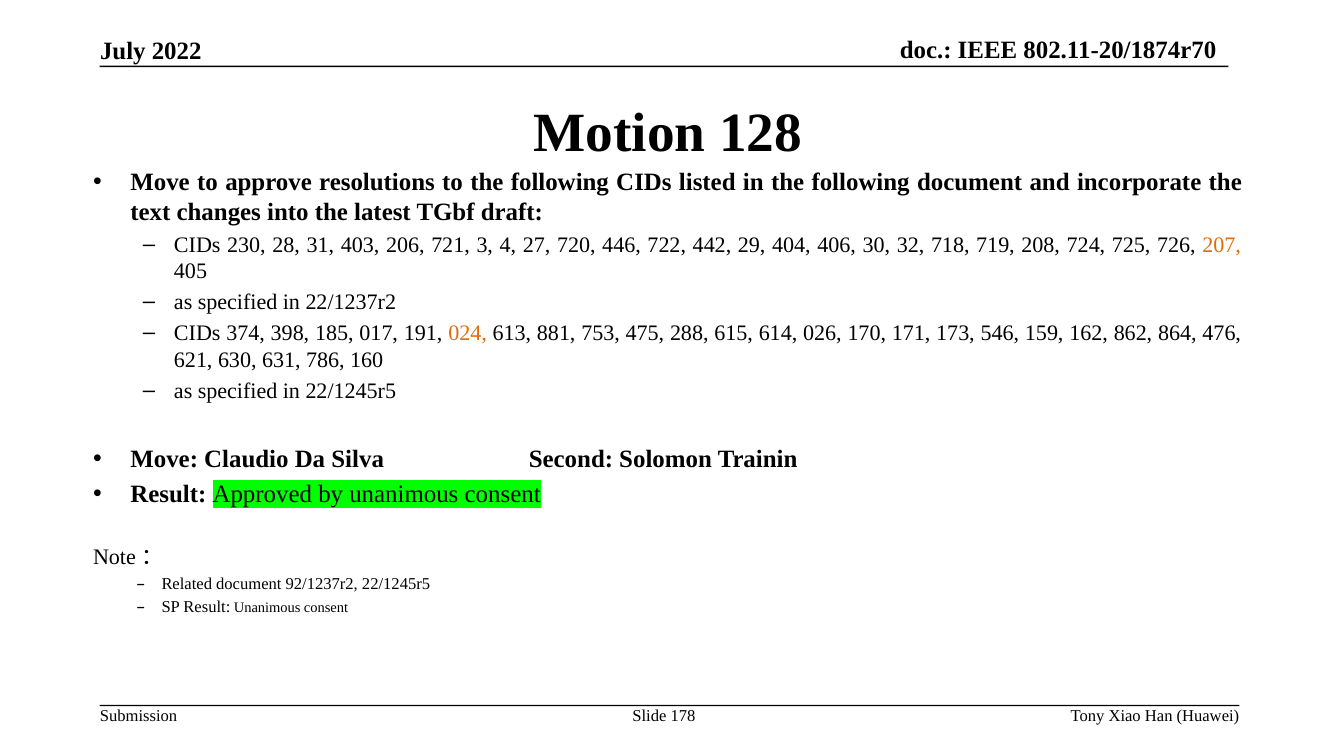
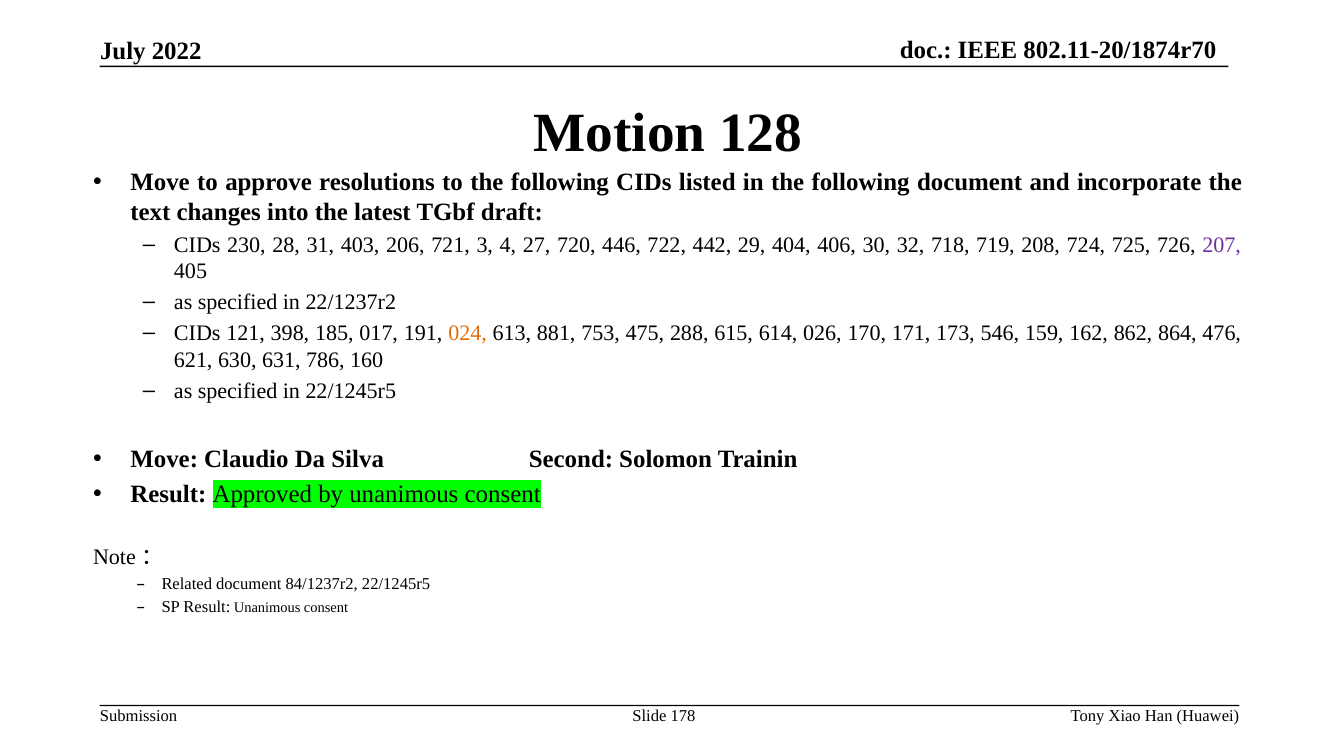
207 colour: orange -> purple
374: 374 -> 121
92/1237r2: 92/1237r2 -> 84/1237r2
